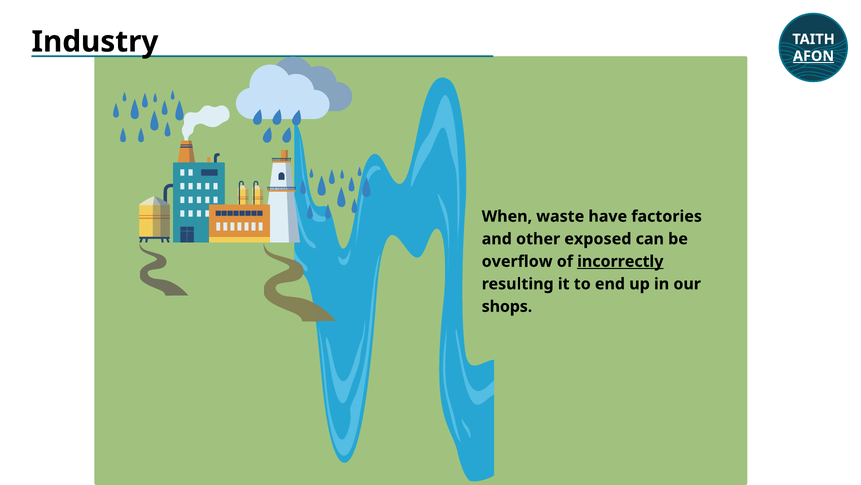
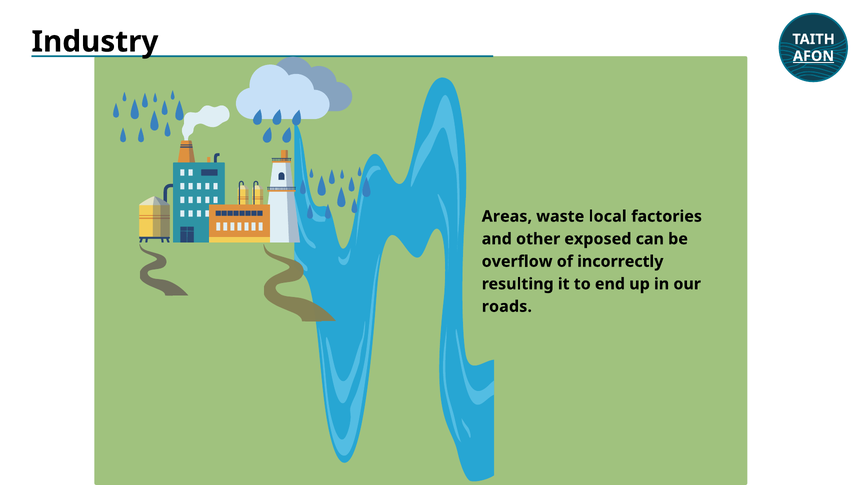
When: When -> Areas
have: have -> local
incorrectly underline: present -> none
shops: shops -> roads
